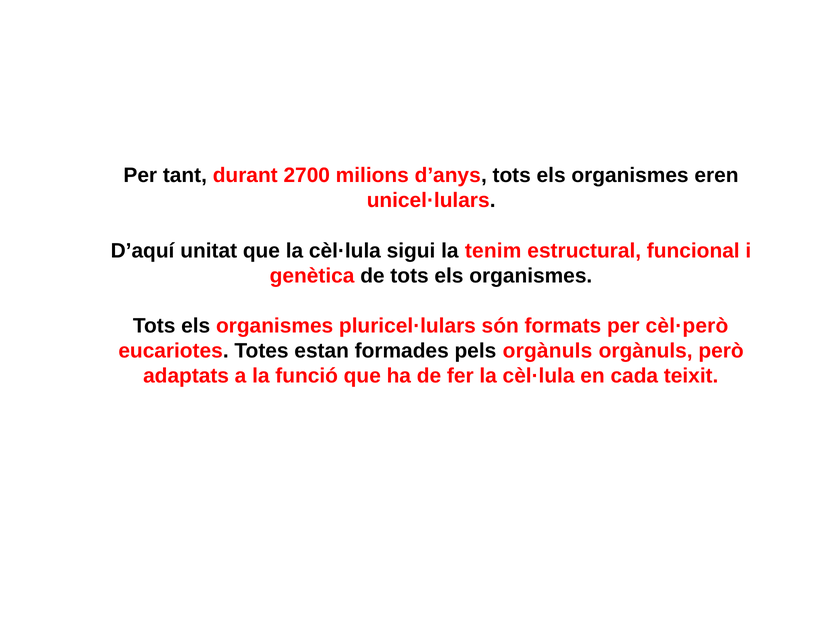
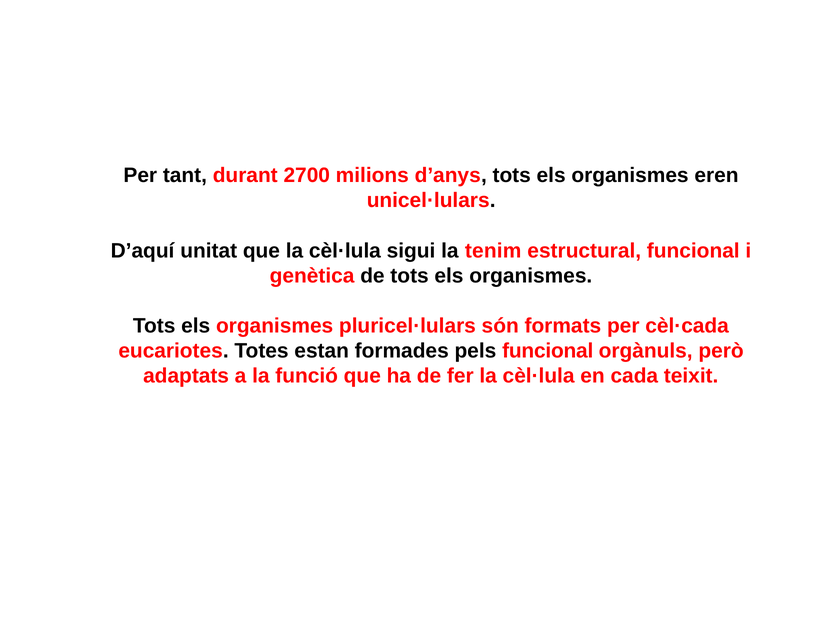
cèl·però: cèl·però -> cèl·cada
pels orgànuls: orgànuls -> funcional
